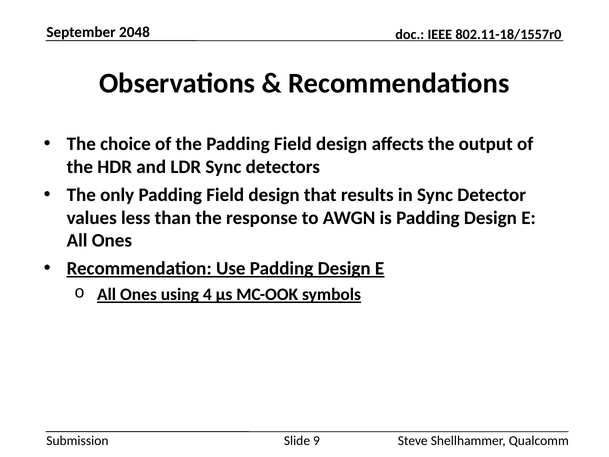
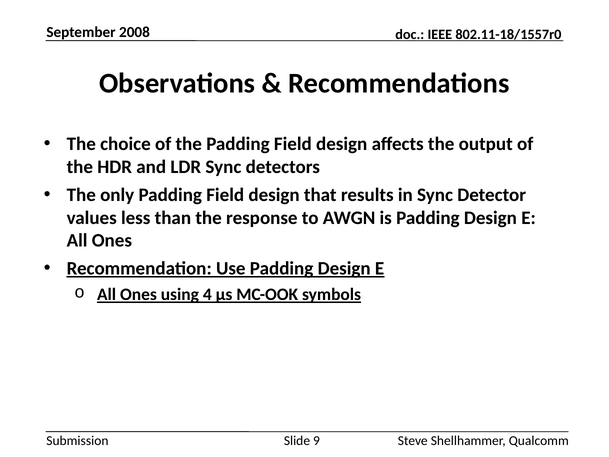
2048: 2048 -> 2008
